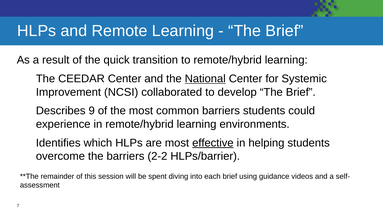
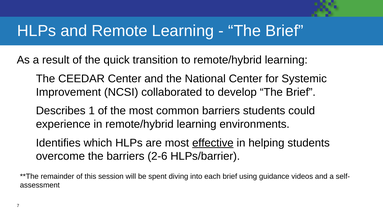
National underline: present -> none
9: 9 -> 1
2-2: 2-2 -> 2-6
